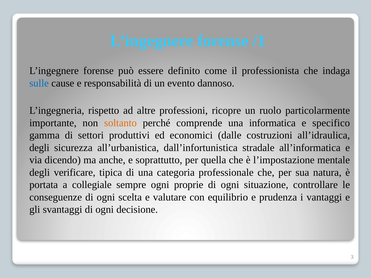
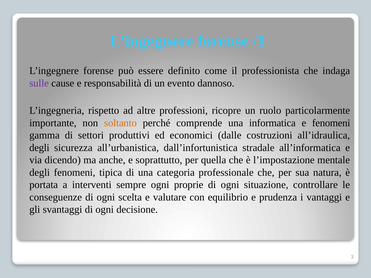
sulle colour: blue -> purple
e specifico: specifico -> fenomeni
degli verificare: verificare -> fenomeni
collegiale: collegiale -> interventi
